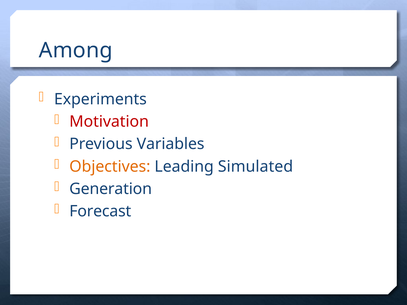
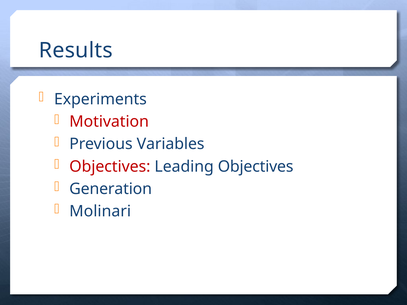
Among: Among -> Results
Objectives at (110, 167) colour: orange -> red
Leading Simulated: Simulated -> Objectives
Forecast: Forecast -> Molinari
